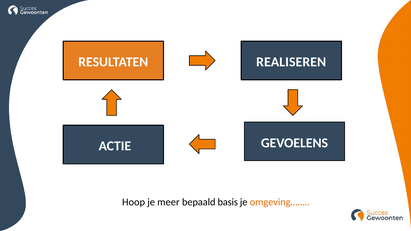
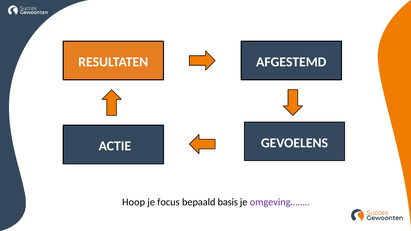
REALISEREN: REALISEREN -> AFGESTEMD
meer: meer -> focus
omgeving…… colour: orange -> purple
